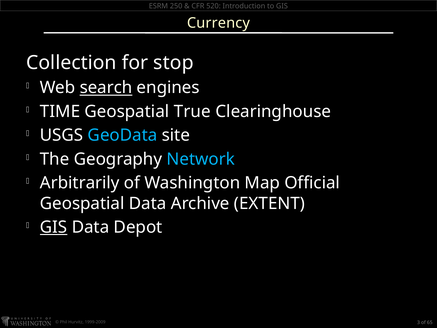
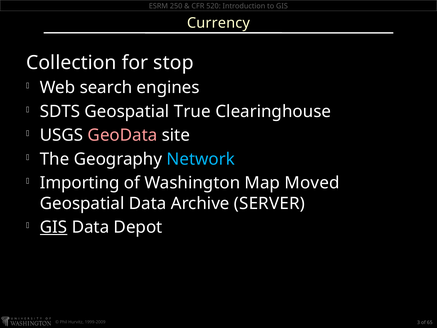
search underline: present -> none
TIME: TIME -> SDTS
GeoData colour: light blue -> pink
Arbitrarily: Arbitrarily -> Importing
Official: Official -> Moved
EXTENT: EXTENT -> SERVER
